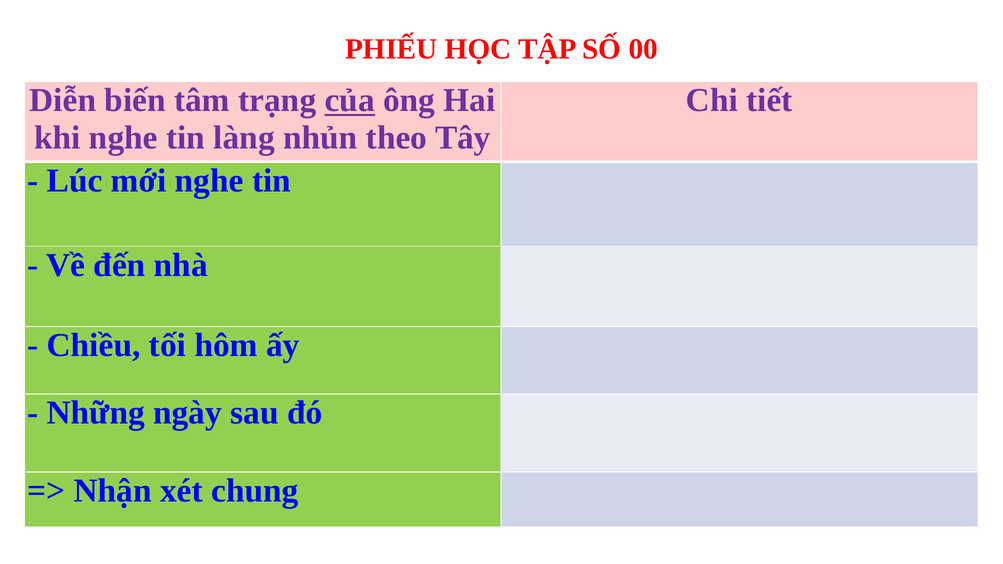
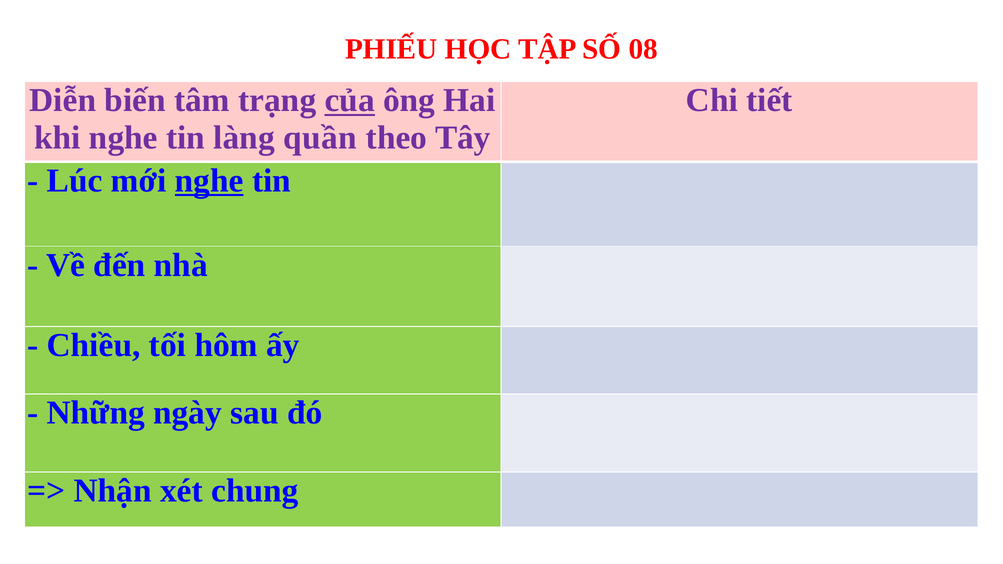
00: 00 -> 08
nhủn: nhủn -> quần
nghe at (209, 181) underline: none -> present
